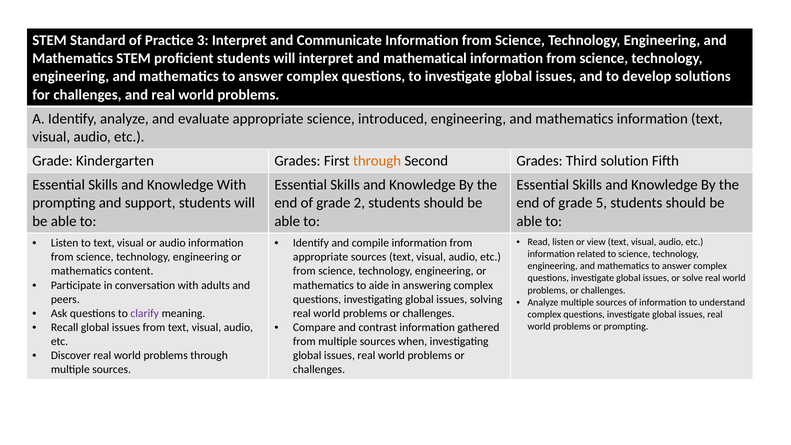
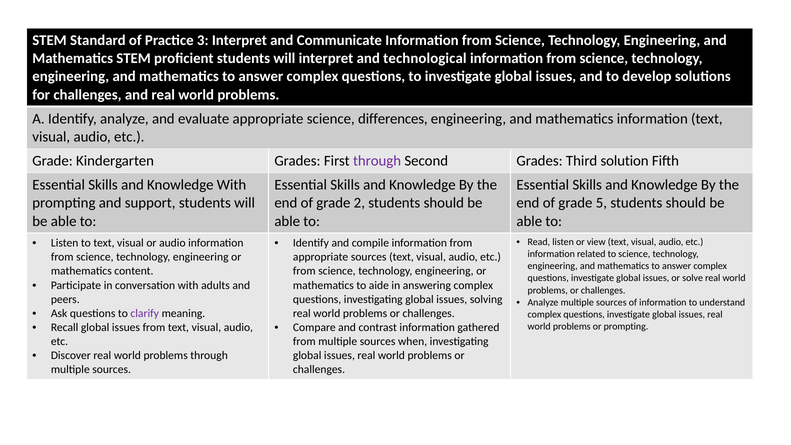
mathematical: mathematical -> technological
introduced: introduced -> differences
through at (377, 161) colour: orange -> purple
